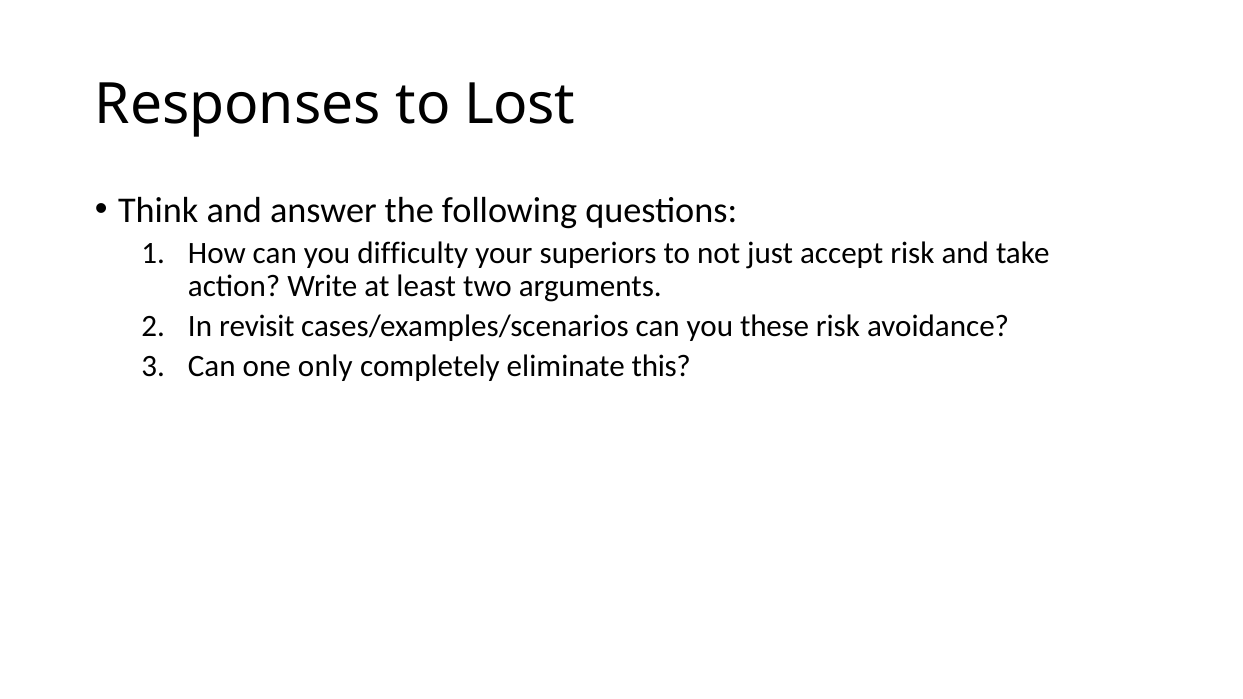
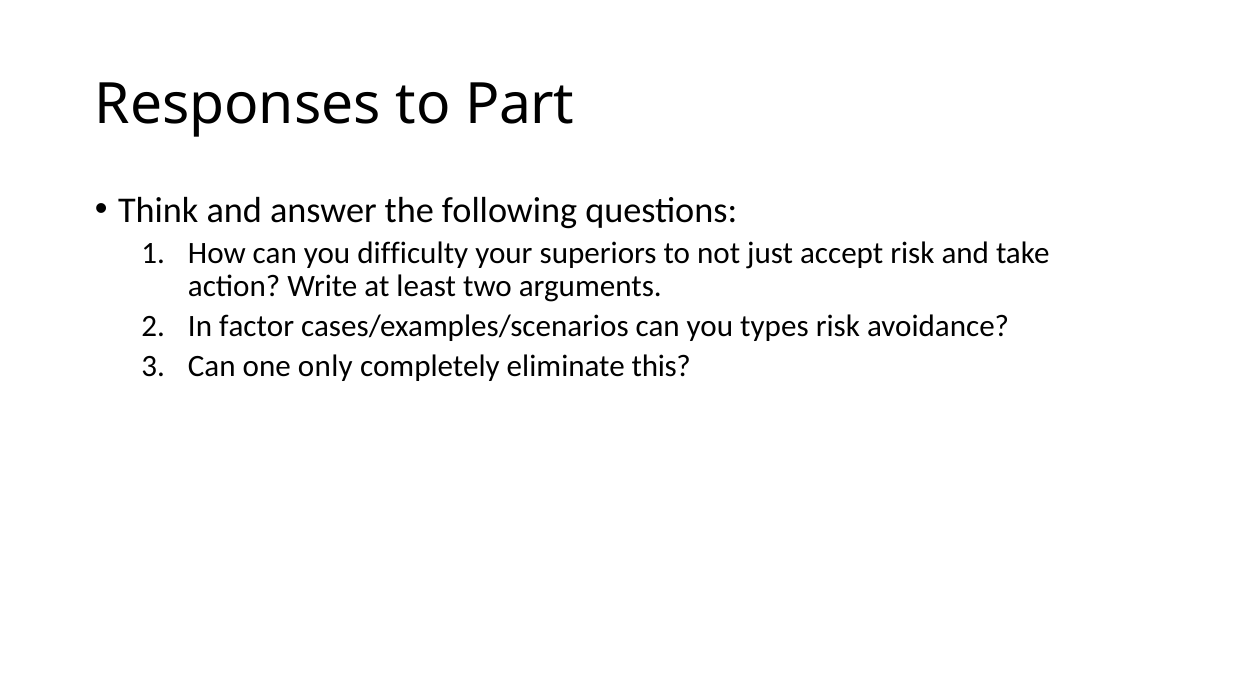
Lost: Lost -> Part
revisit: revisit -> factor
these: these -> types
